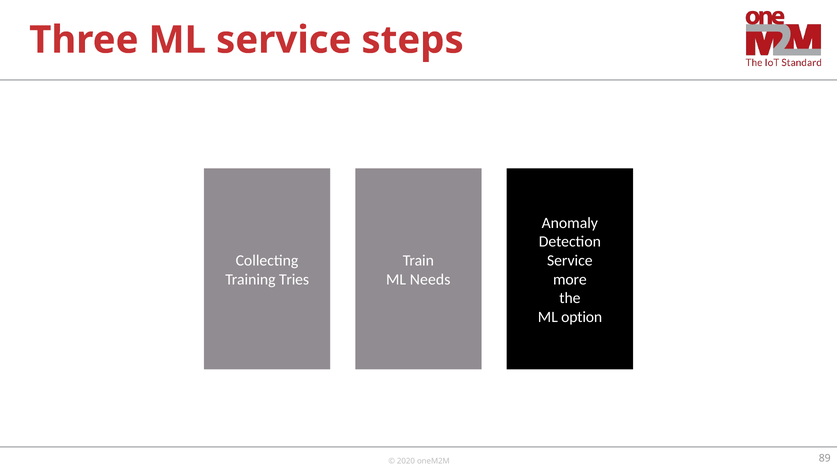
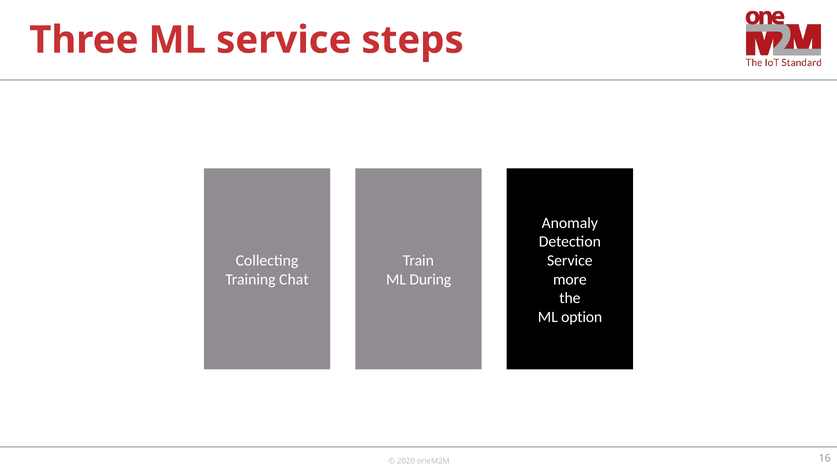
Tries: Tries -> Chat
Needs: Needs -> During
89: 89 -> 16
